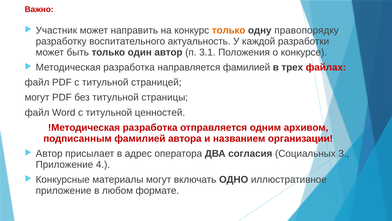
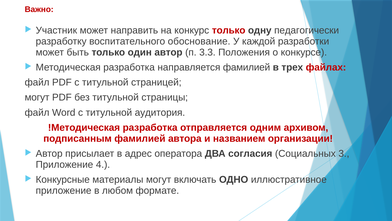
только at (229, 30) colour: orange -> red
правопорядку: правопорядку -> педагогически
актуальность: актуальность -> обоснование
3.1: 3.1 -> 3.3
ценностей: ценностей -> аудитория
